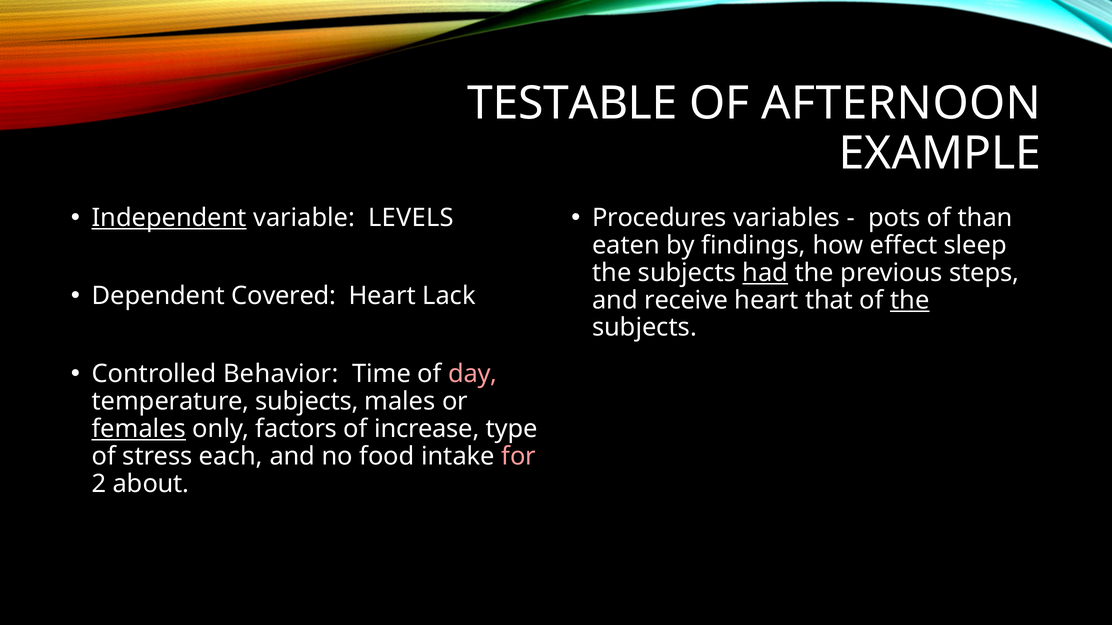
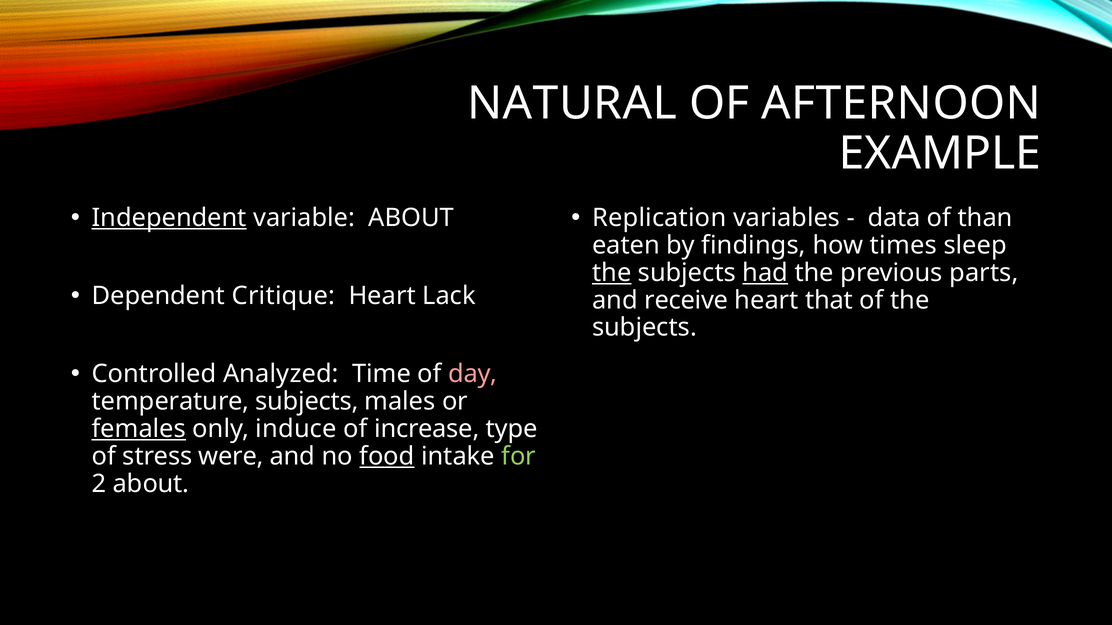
TESTABLE: TESTABLE -> NATURAL
variable LEVELS: LEVELS -> ABOUT
Procedures: Procedures -> Replication
pots: pots -> data
effect: effect -> times
the at (612, 273) underline: none -> present
steps: steps -> parts
Covered: Covered -> Critique
the at (910, 300) underline: present -> none
Behavior: Behavior -> Analyzed
factors: factors -> induce
each: each -> were
food underline: none -> present
for colour: pink -> light green
